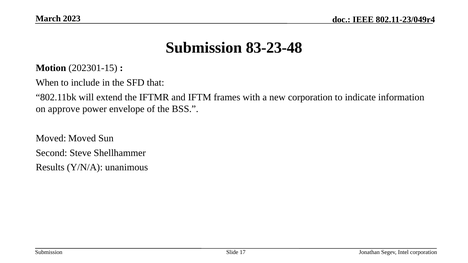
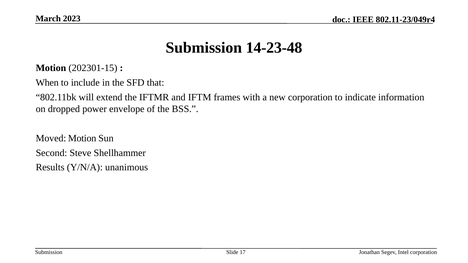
83-23-48: 83-23-48 -> 14-23-48
approve: approve -> dropped
Moved Moved: Moved -> Motion
